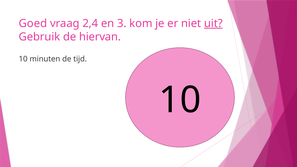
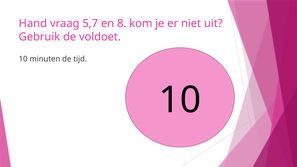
Goed: Goed -> Hand
2,4: 2,4 -> 5,7
3: 3 -> 8
uit underline: present -> none
hiervan: hiervan -> voldoet
